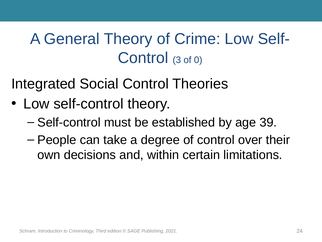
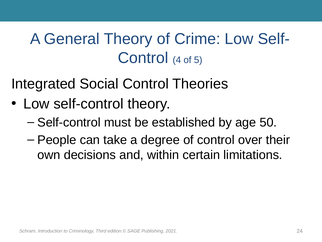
3: 3 -> 4
0: 0 -> 5
39: 39 -> 50
